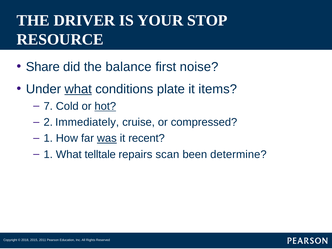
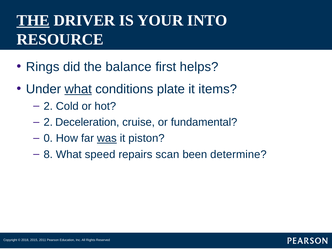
THE at (33, 21) underline: none -> present
STOP: STOP -> INTO
Share: Share -> Rings
noise: noise -> helps
7 at (48, 106): 7 -> 2
hot underline: present -> none
Immediately: Immediately -> Deceleration
compressed: compressed -> fundamental
1 at (48, 138): 1 -> 0
recent: recent -> piston
1 at (48, 154): 1 -> 8
telltale: telltale -> speed
